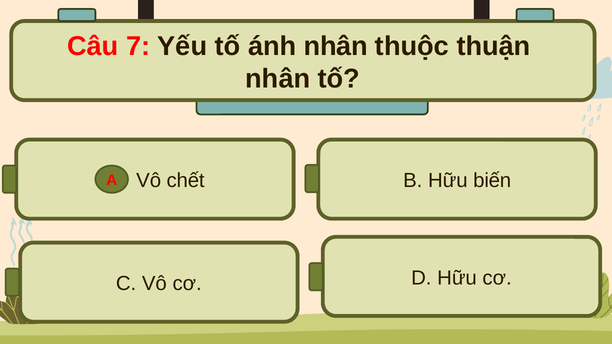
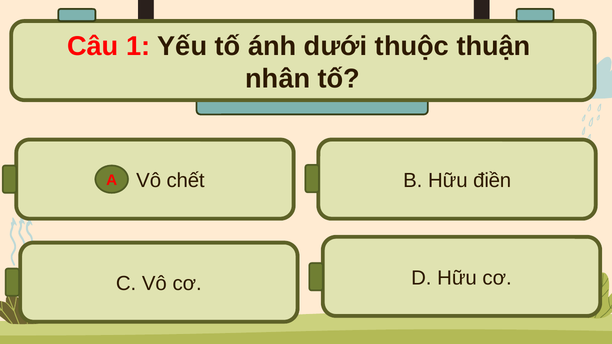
7: 7 -> 1
ánh nhân: nhân -> dưới
biến: biến -> điền
